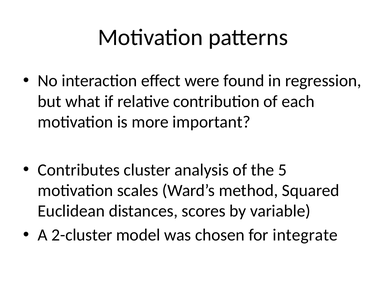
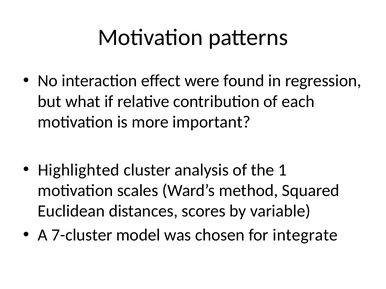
Contributes: Contributes -> Highlighted
5: 5 -> 1
2-cluster: 2-cluster -> 7-cluster
